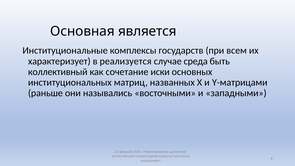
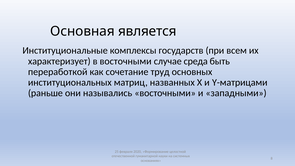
в реализуется: реализуется -> восточными
коллективный: коллективный -> переработкой
иски: иски -> труд
